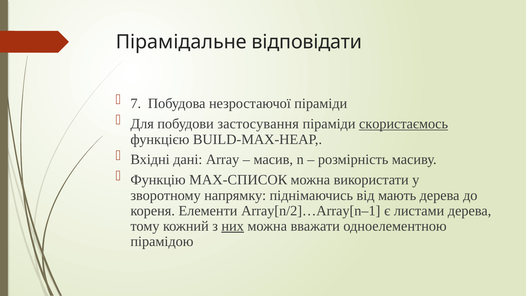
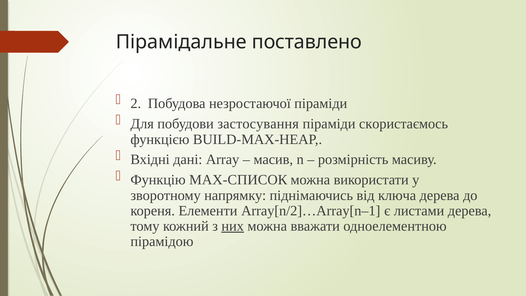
відповідати: відповідати -> поставлено
7: 7 -> 2
скористаємось underline: present -> none
мають: мають -> ключа
